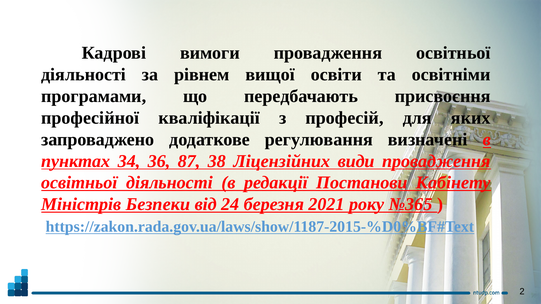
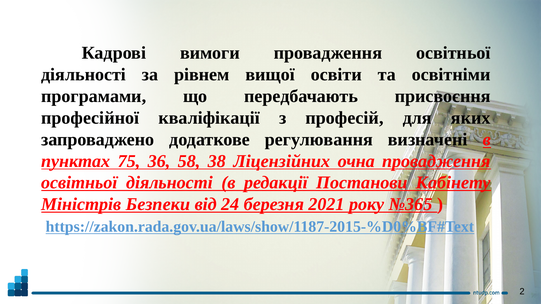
34: 34 -> 75
87: 87 -> 58
види: види -> очна
